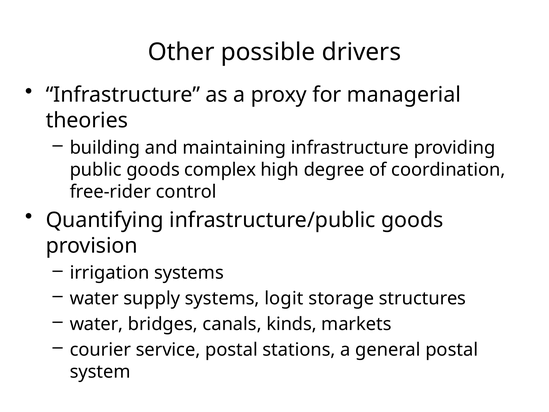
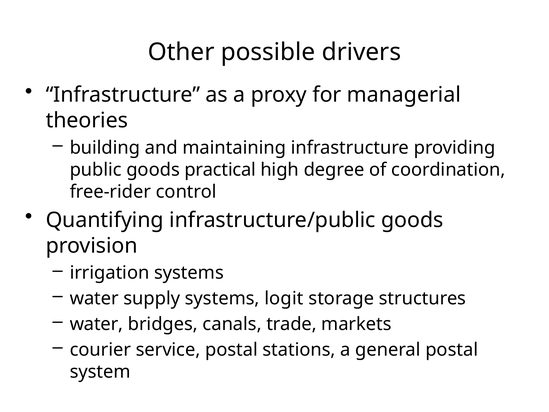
complex: complex -> practical
kinds: kinds -> trade
